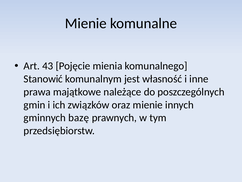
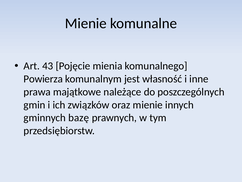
Stanowić: Stanowić -> Powierza
